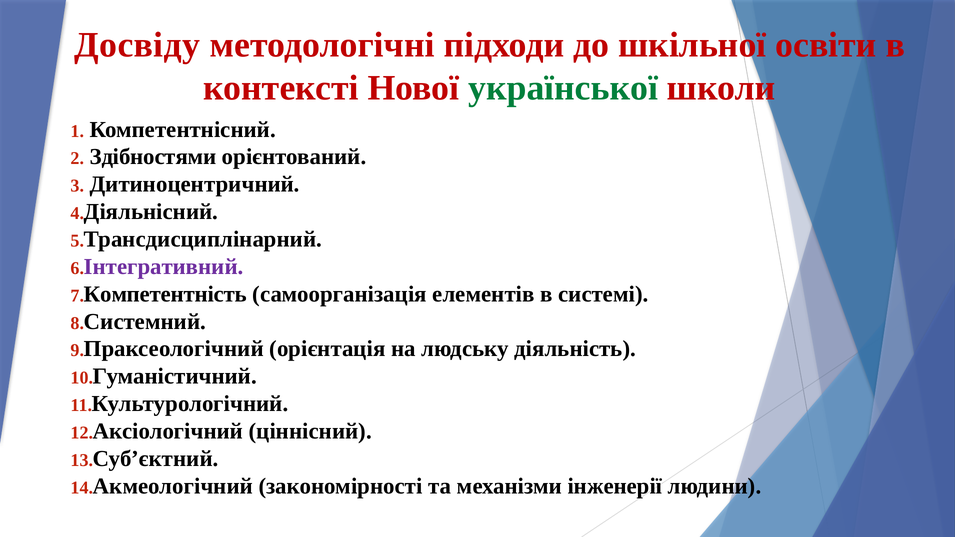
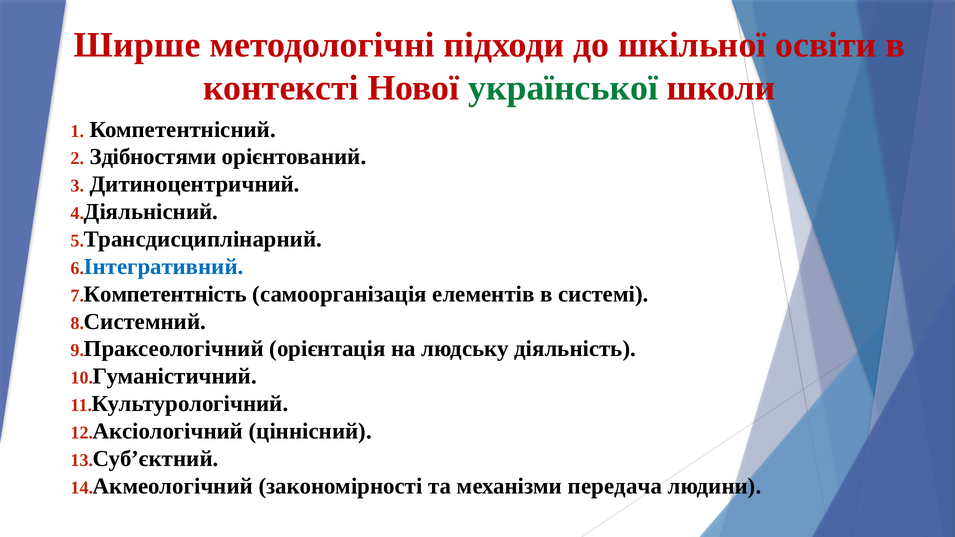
Досвіду: Досвіду -> Ширше
Інтегративний colour: purple -> blue
інженерії: інженерії -> передача
